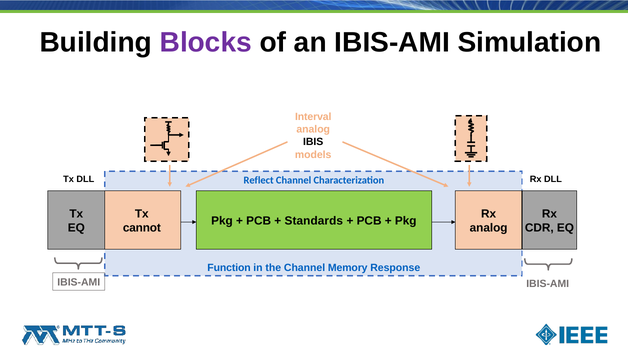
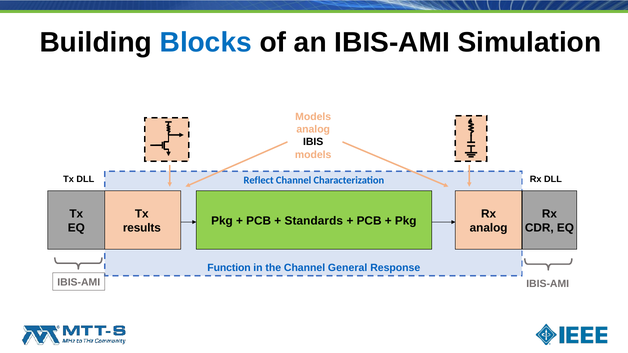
Blocks colour: purple -> blue
Interval at (313, 117): Interval -> Models
cannot: cannot -> results
Memory: Memory -> General
